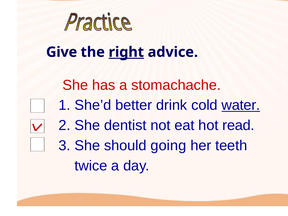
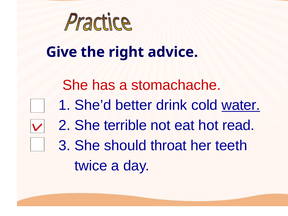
right underline: present -> none
dentist: dentist -> terrible
going: going -> throat
